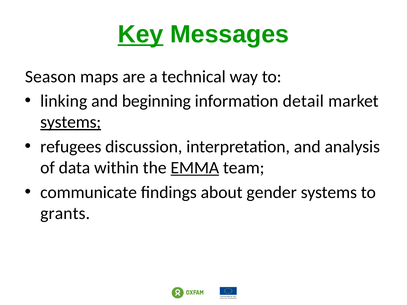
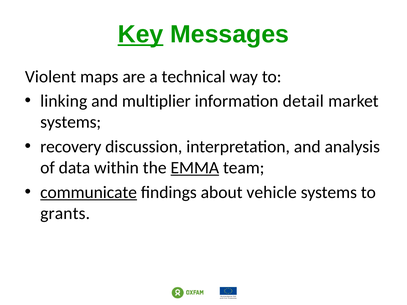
Season: Season -> Violent
beginning: beginning -> multiplier
systems at (71, 122) underline: present -> none
refugees: refugees -> recovery
communicate underline: none -> present
gender: gender -> vehicle
